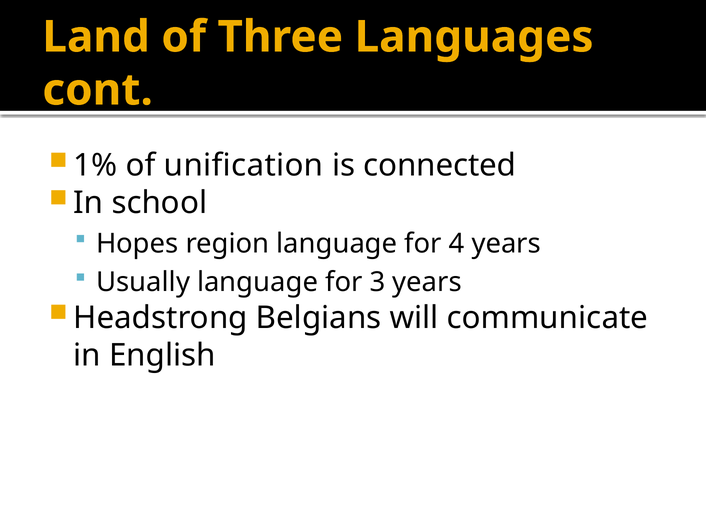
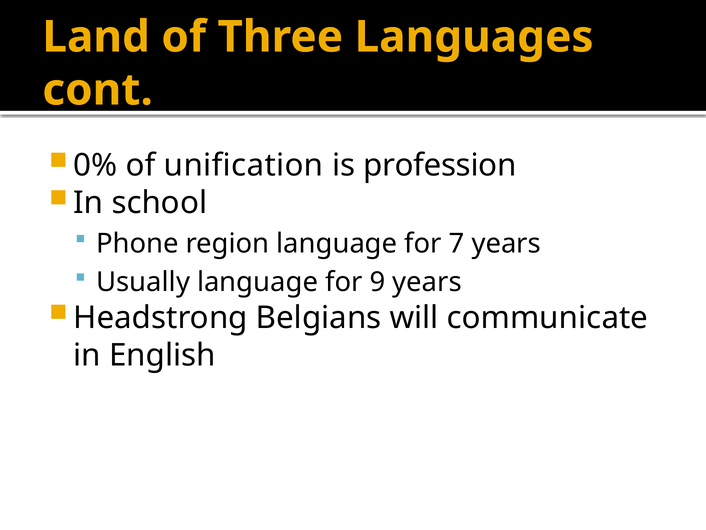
1%: 1% -> 0%
connected: connected -> profession
Hopes: Hopes -> Phone
4: 4 -> 7
3: 3 -> 9
